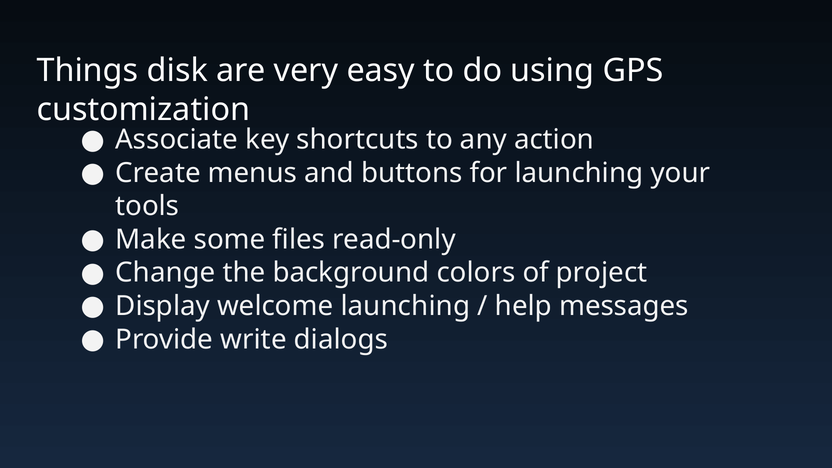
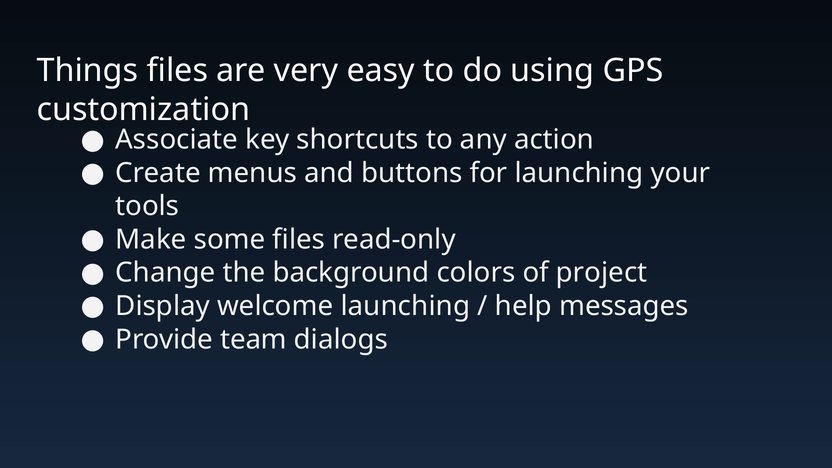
Things disk: disk -> files
write: write -> team
